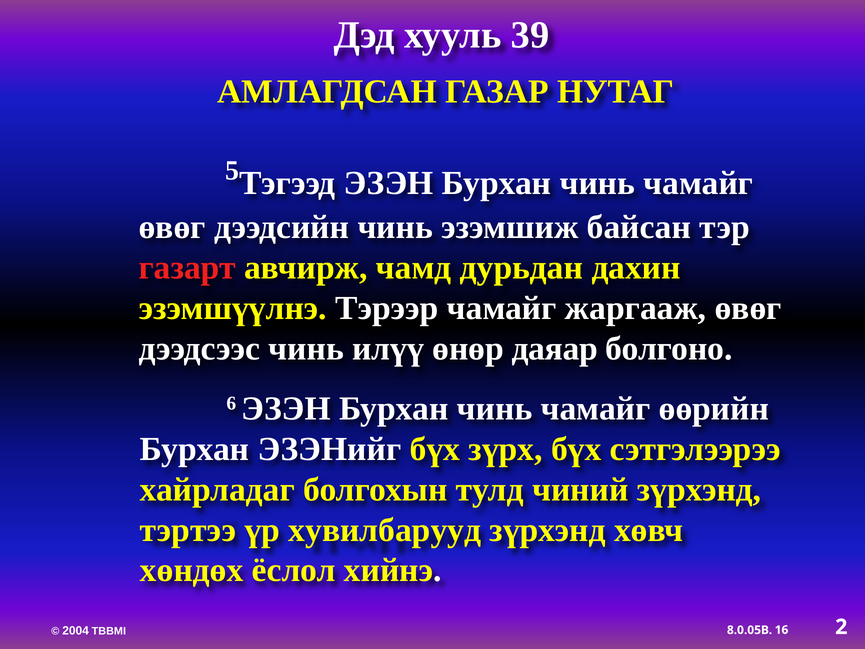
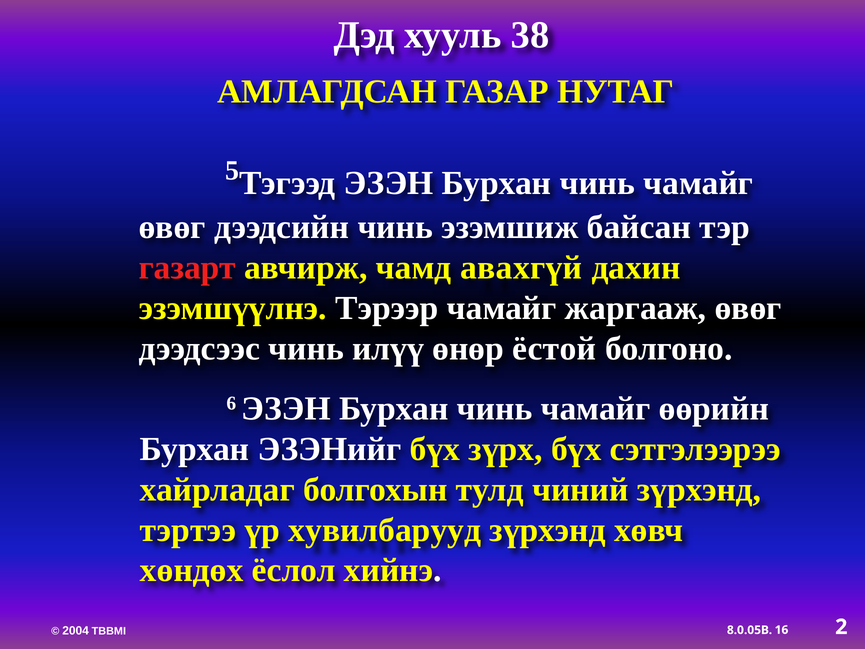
39: 39 -> 38
дурьдан: дурьдан -> авахгүй
даяар: даяар -> ёстой
